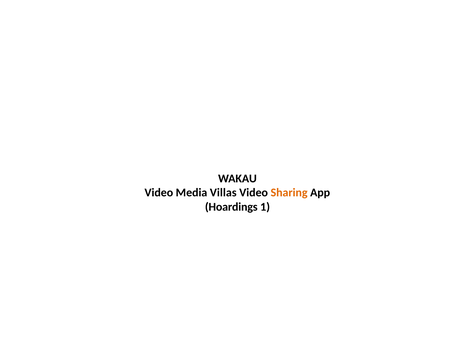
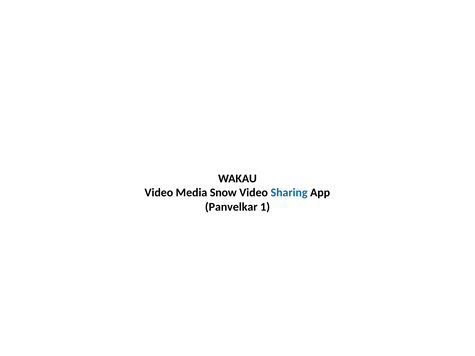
Villas: Villas -> Snow
Sharing colour: orange -> blue
Hoardings: Hoardings -> Panvelkar
